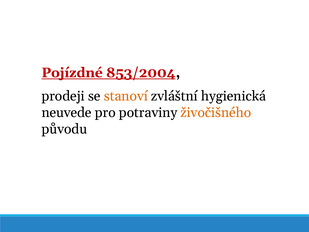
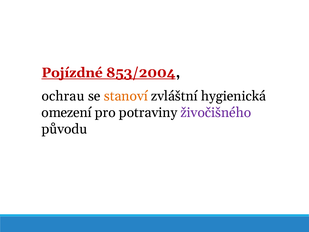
prodeji: prodeji -> ochrau
neuvede: neuvede -> omezení
živočišného colour: orange -> purple
